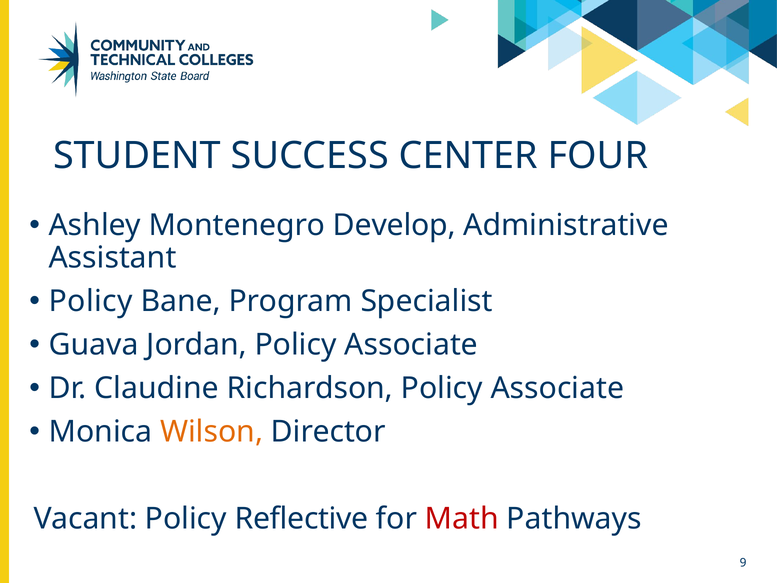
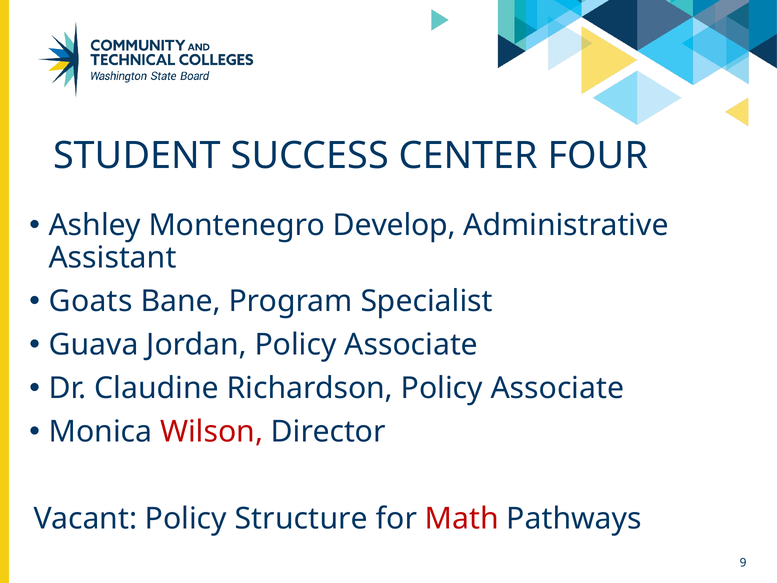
Policy at (91, 301): Policy -> Goats
Wilson colour: orange -> red
Reflective: Reflective -> Structure
